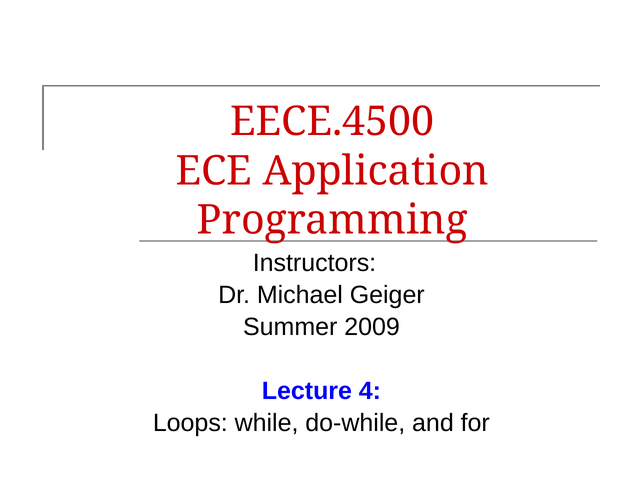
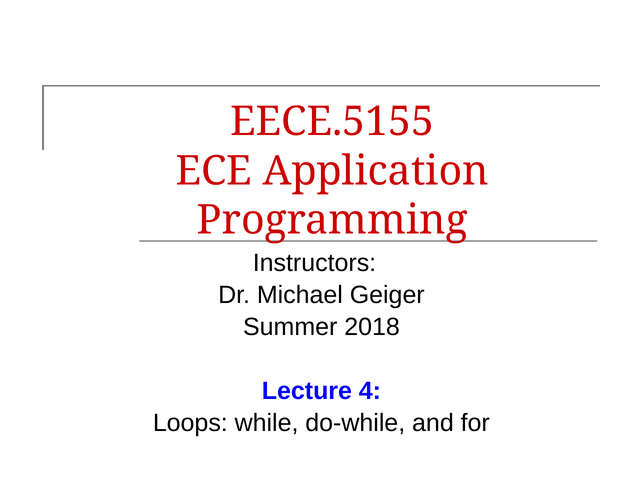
EECE.4500: EECE.4500 -> EECE.5155
2009: 2009 -> 2018
